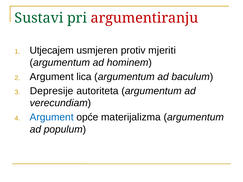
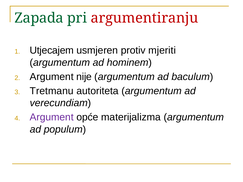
Sustavi: Sustavi -> Zapada
lica: lica -> nije
Depresije: Depresije -> Tretmanu
Argument at (52, 117) colour: blue -> purple
